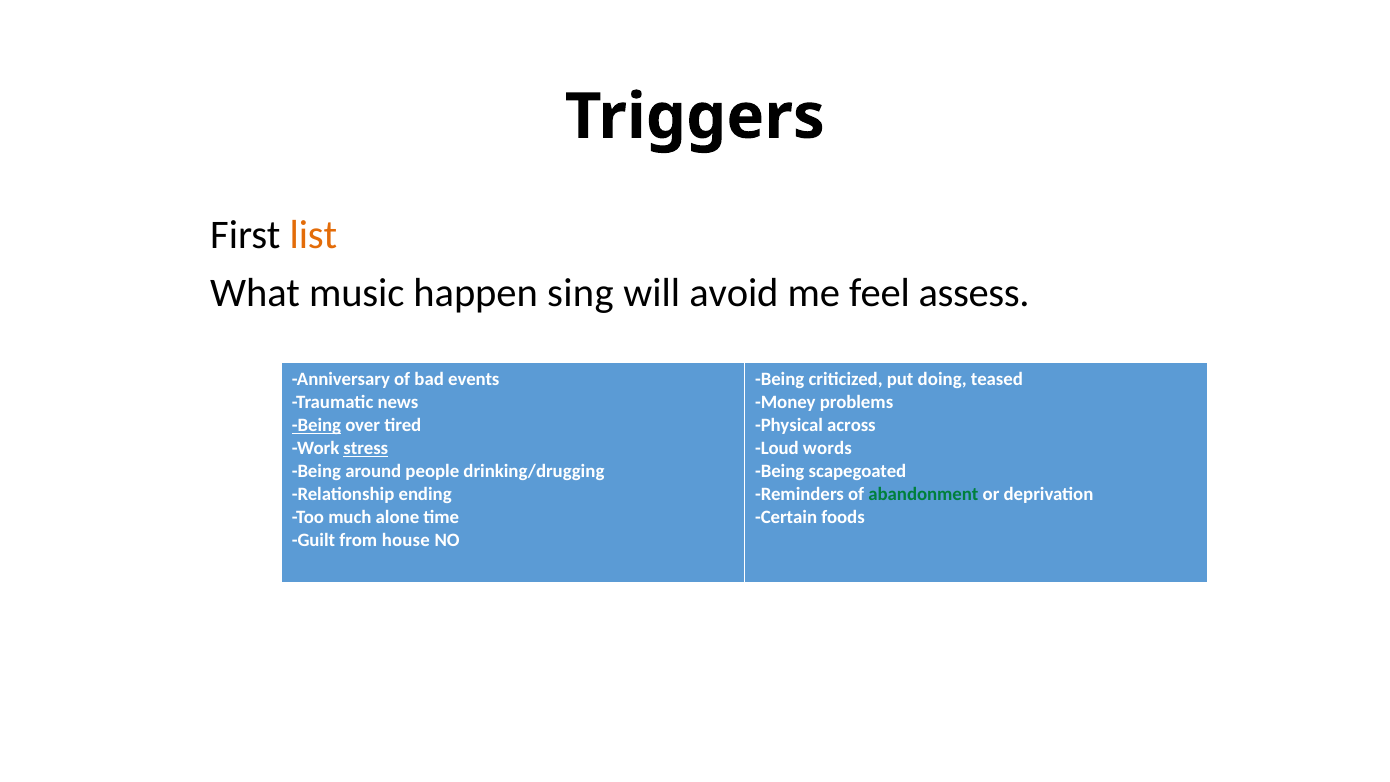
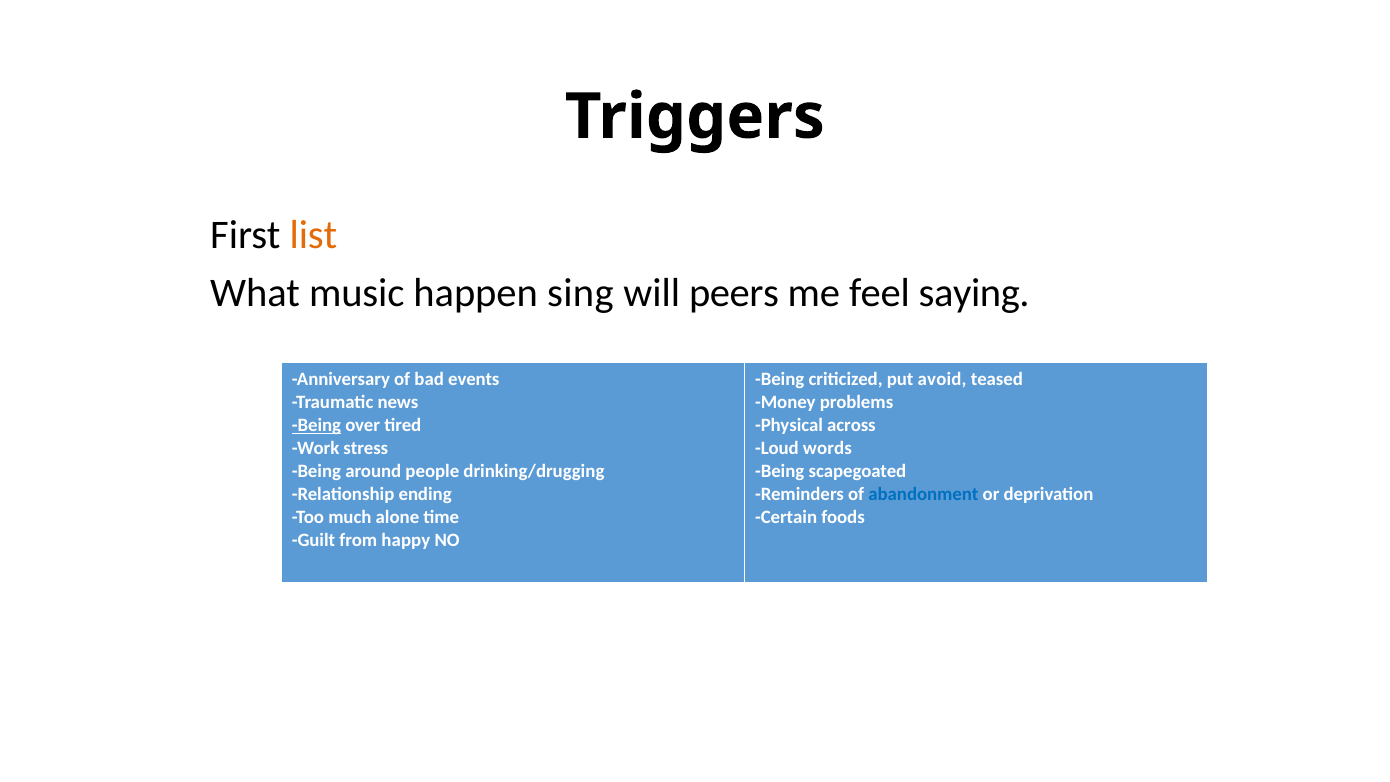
avoid: avoid -> peers
assess: assess -> saying
doing: doing -> avoid
stress underline: present -> none
abandonment colour: green -> blue
house: house -> happy
